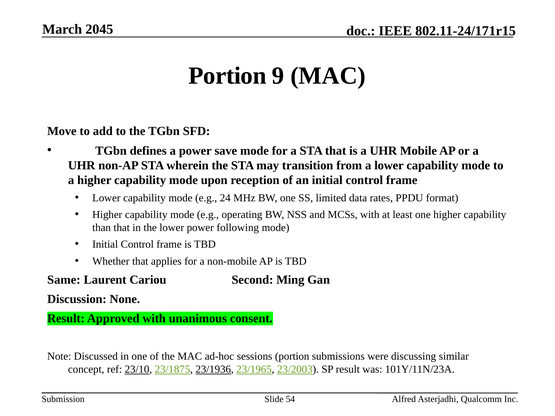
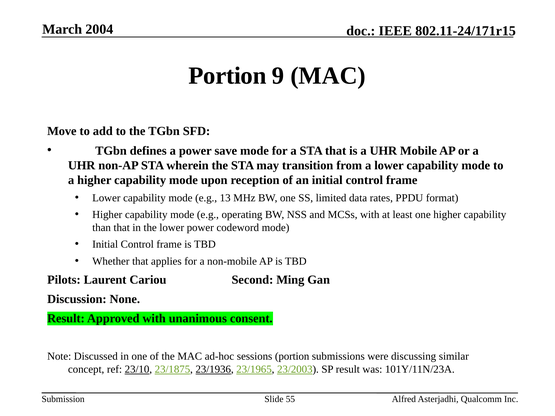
2045: 2045 -> 2004
24: 24 -> 13
following: following -> codeword
Same: Same -> Pilots
54: 54 -> 55
